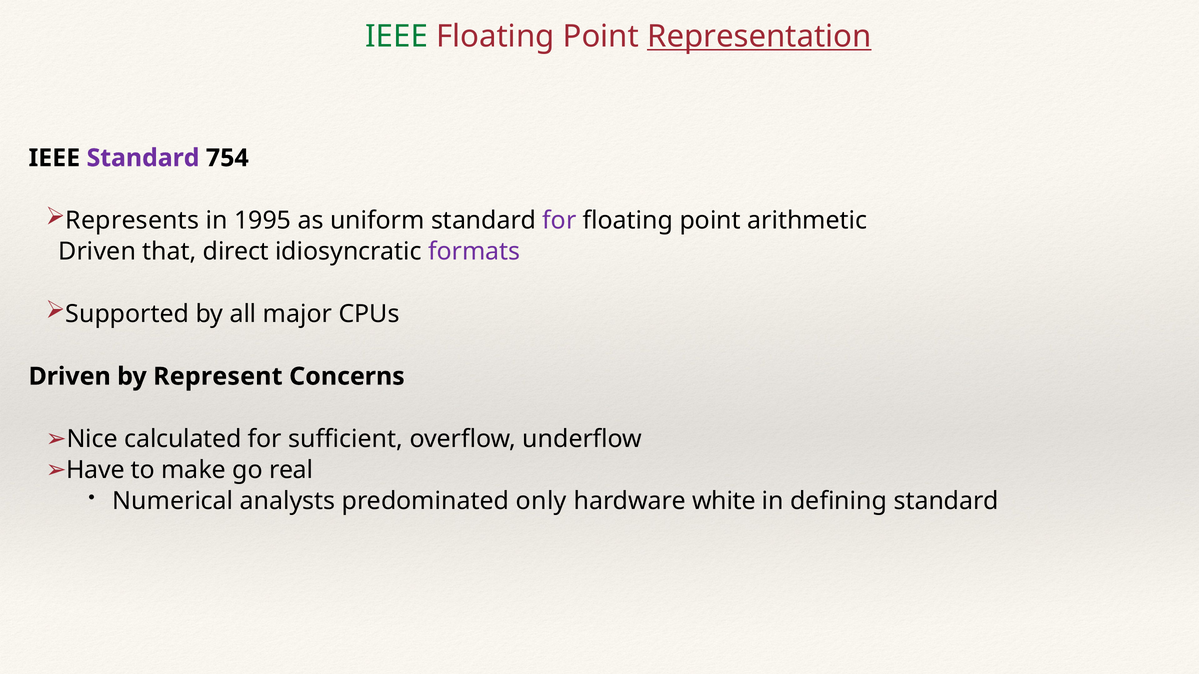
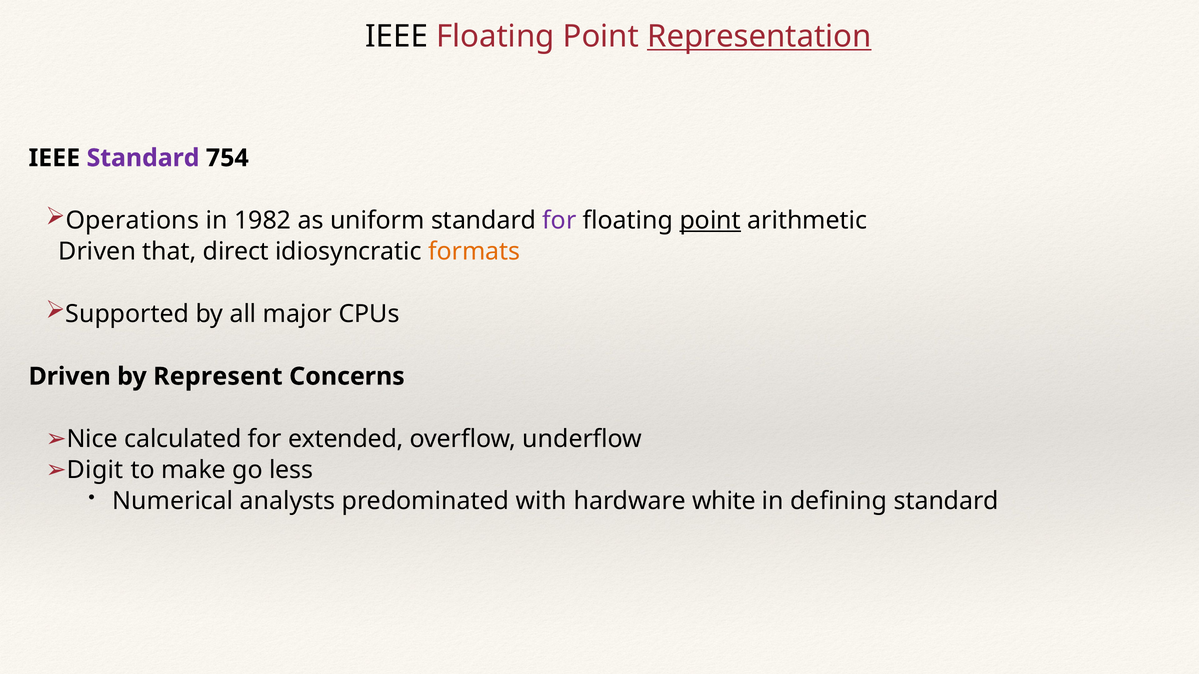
IEEE at (397, 36) colour: green -> black
Represents: Represents -> Operations
1995: 1995 -> 1982
point at (710, 221) underline: none -> present
formats colour: purple -> orange
sufficient: sufficient -> extended
Have: Have -> Digit
real: real -> less
only: only -> with
